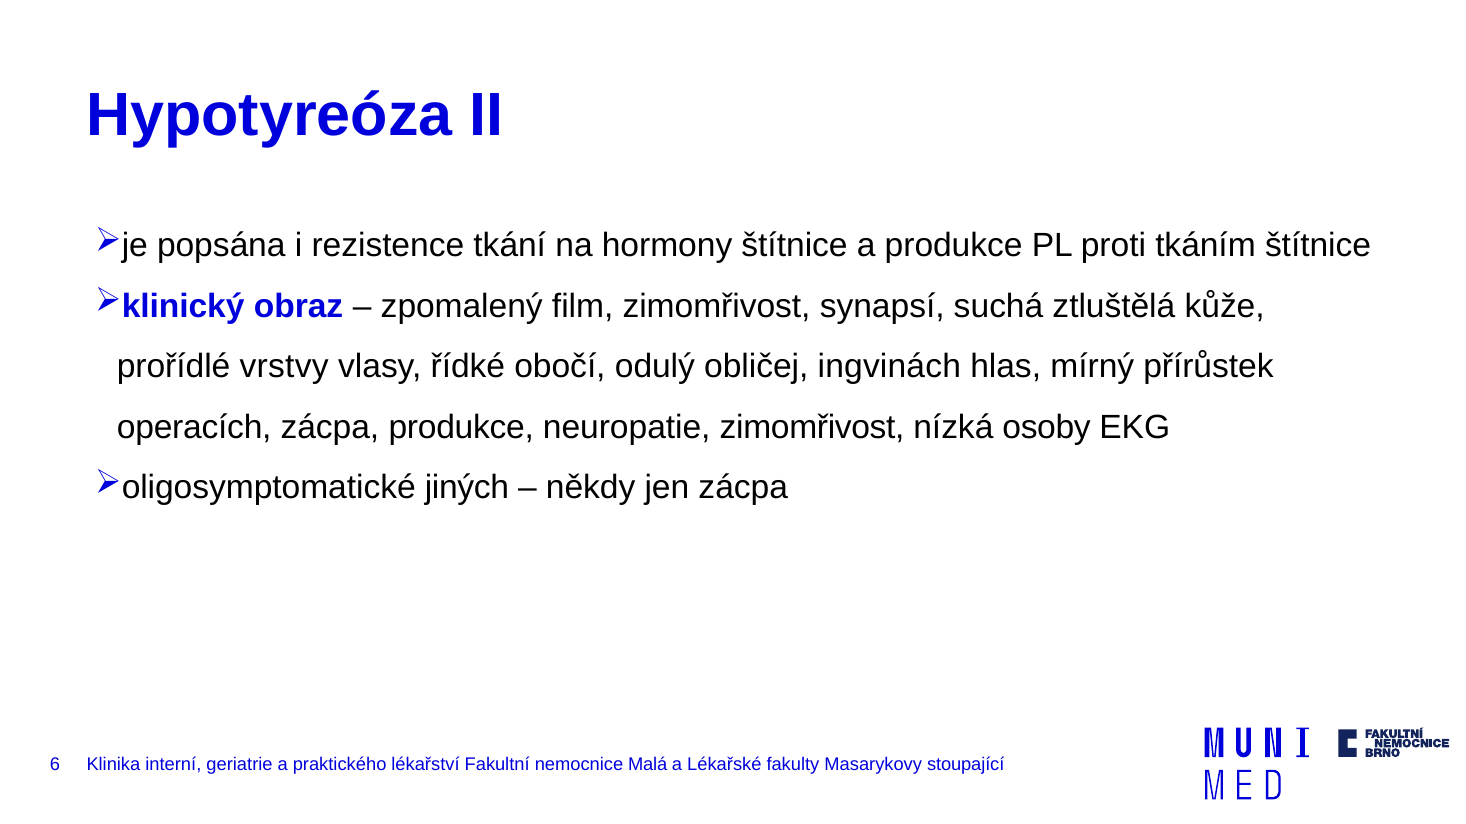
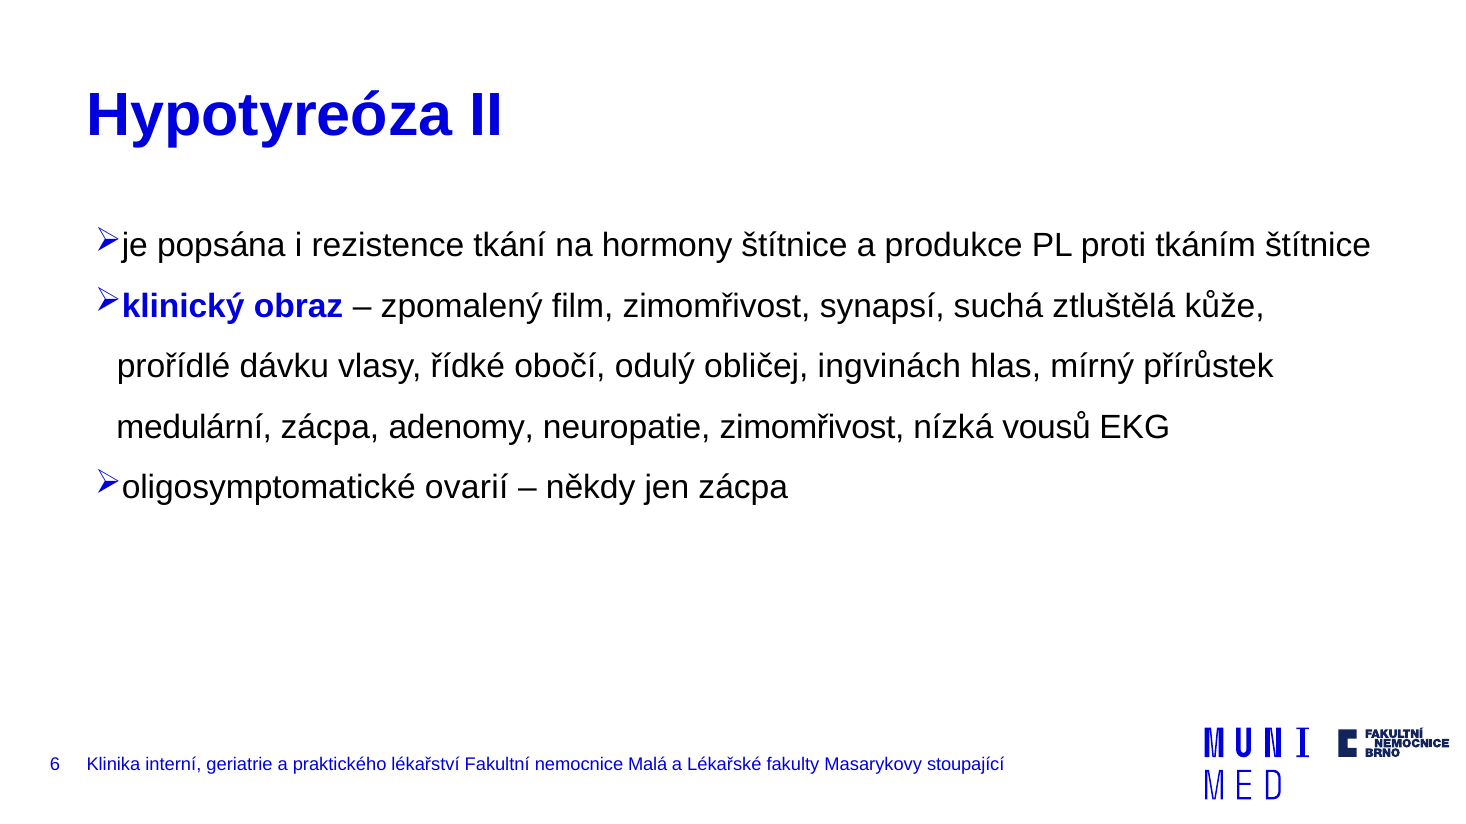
vrstvy: vrstvy -> dávku
operacích: operacích -> medulární
zácpa produkce: produkce -> adenomy
osoby: osoby -> vousů
jiných: jiných -> ovarií
